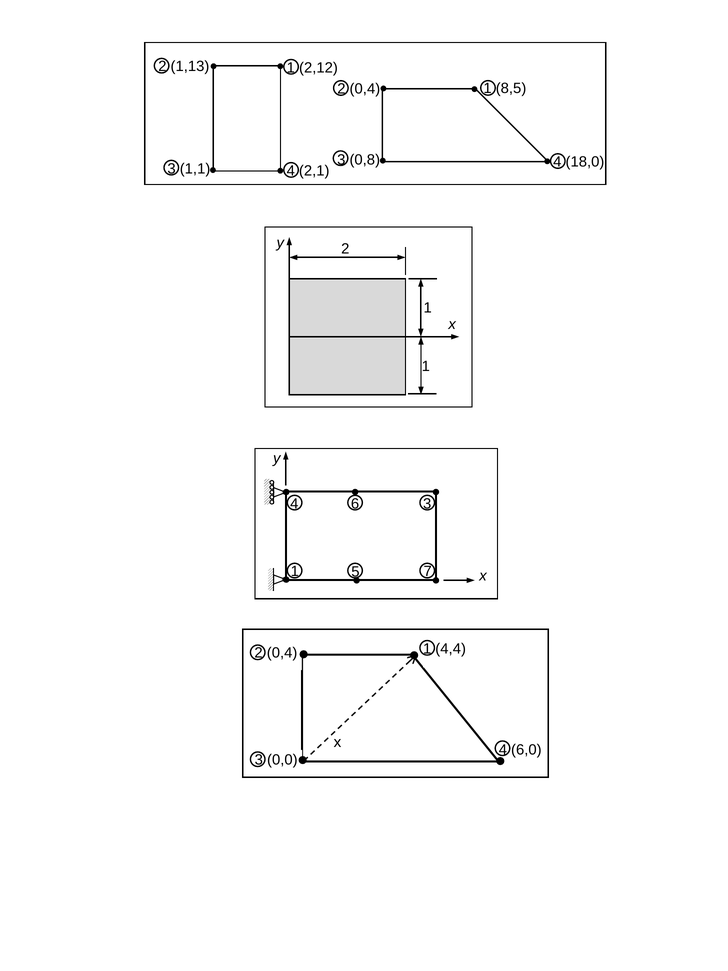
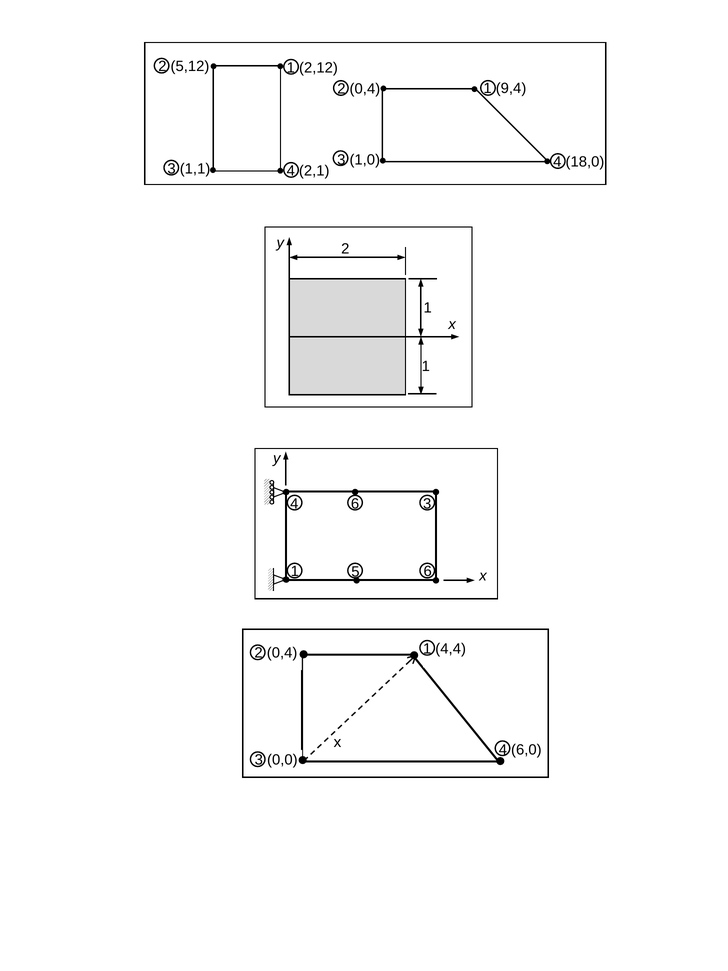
1,13: 1,13 -> 5,12
8,5: 8,5 -> 9,4
0,8: 0,8 -> 1,0
1 7: 7 -> 6
